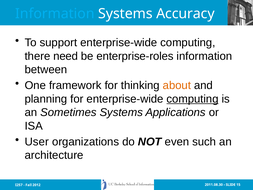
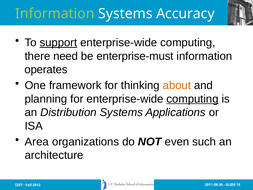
Information at (55, 14) colour: light blue -> light green
support underline: none -> present
enterprise-roles: enterprise-roles -> enterprise-must
between: between -> operates
Sometimes: Sometimes -> Distribution
User: User -> Area
